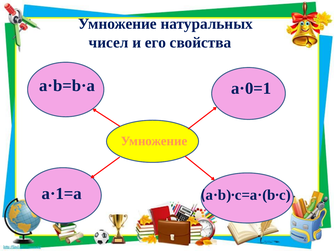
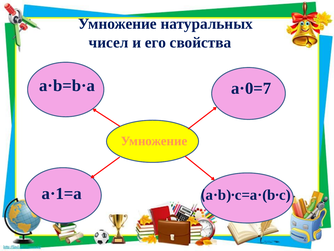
a·0=1: a·0=1 -> a·0=7
